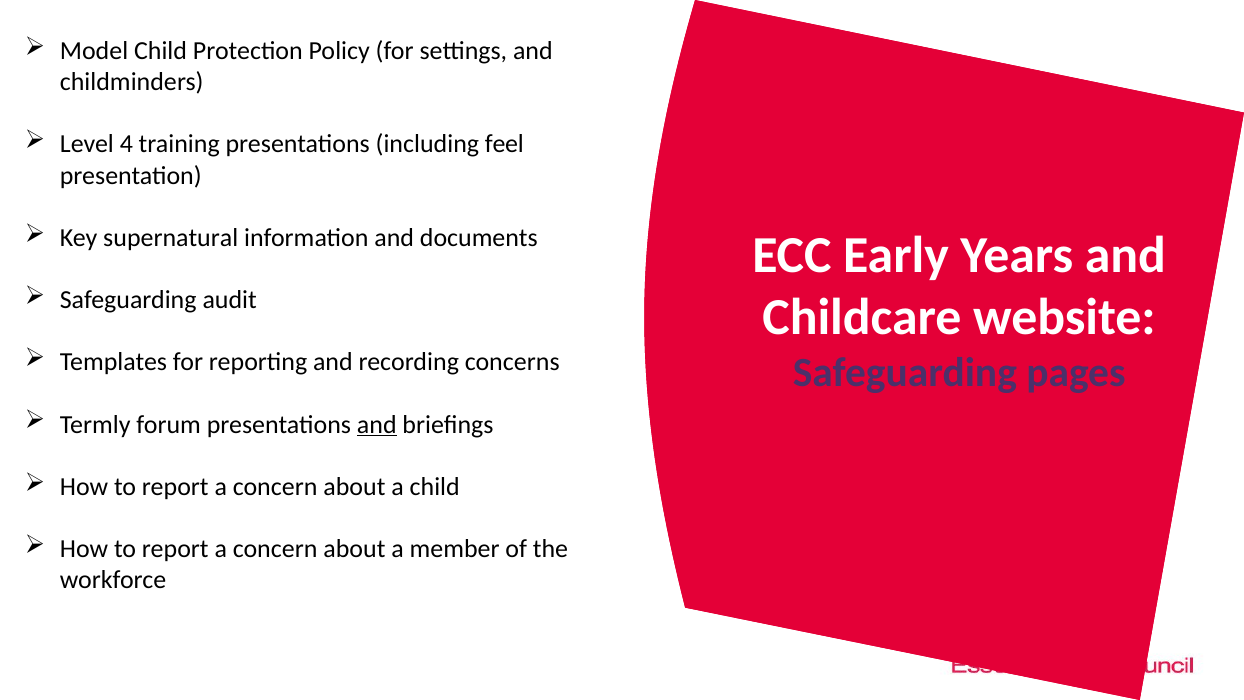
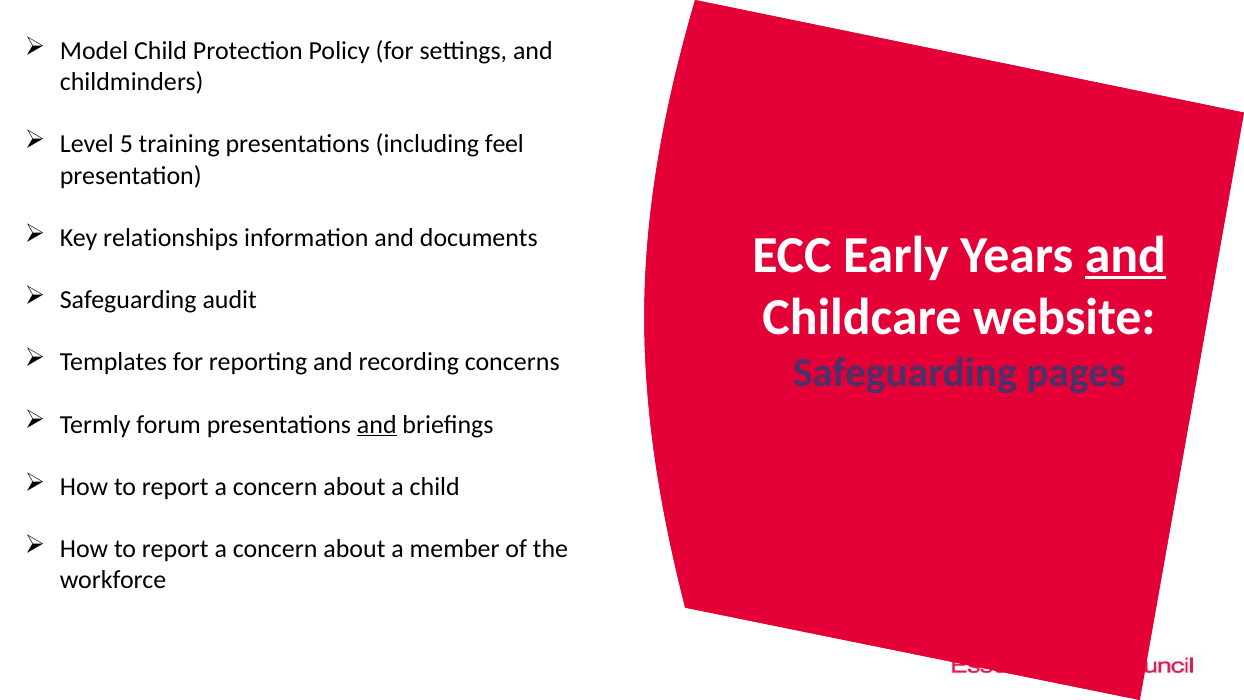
4: 4 -> 5
supernatural: supernatural -> relationships
and at (1125, 255) underline: none -> present
